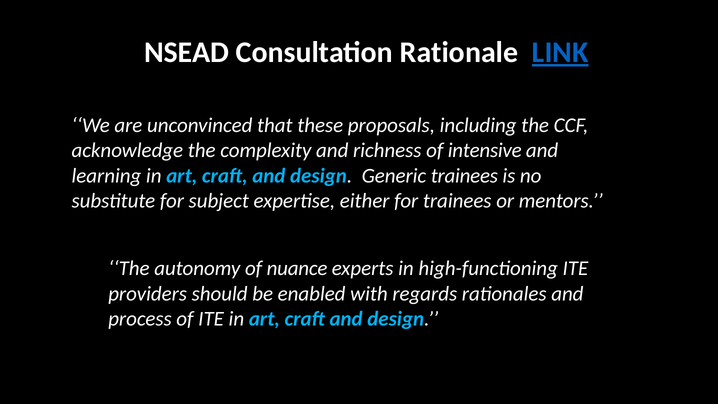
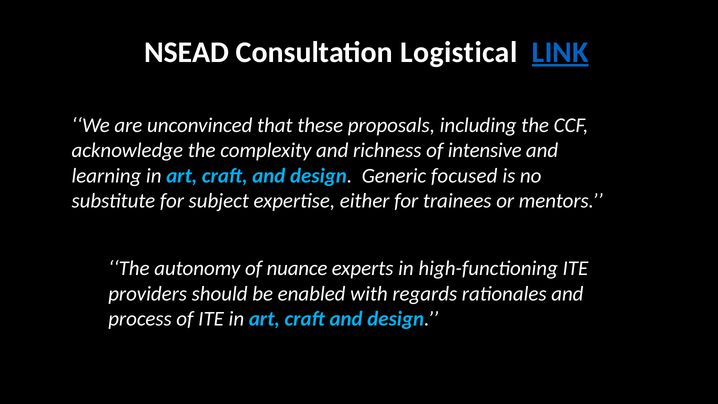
Rationale: Rationale -> Logistical
Generic trainees: trainees -> focused
